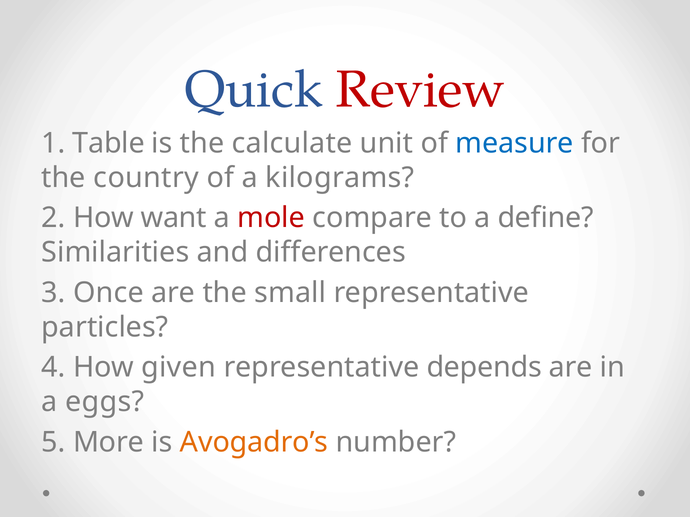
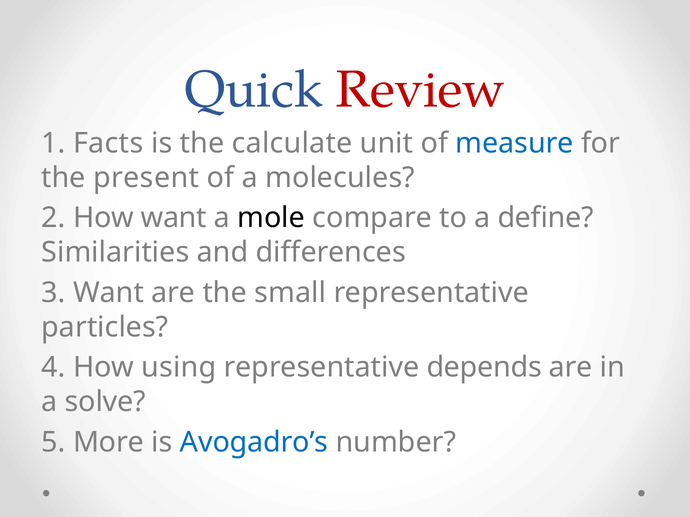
Table: Table -> Facts
country: country -> present
kilograms: kilograms -> molecules
mole colour: red -> black
3 Once: Once -> Want
given: given -> using
eggs: eggs -> solve
Avogadro’s colour: orange -> blue
